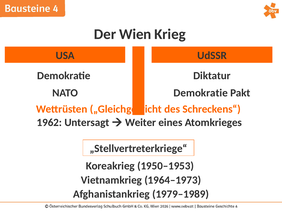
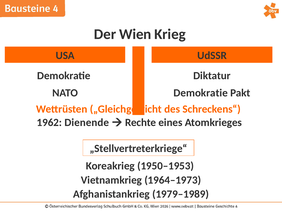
Untersagt: Untersagt -> Dienende
Weiter: Weiter -> Rechte
